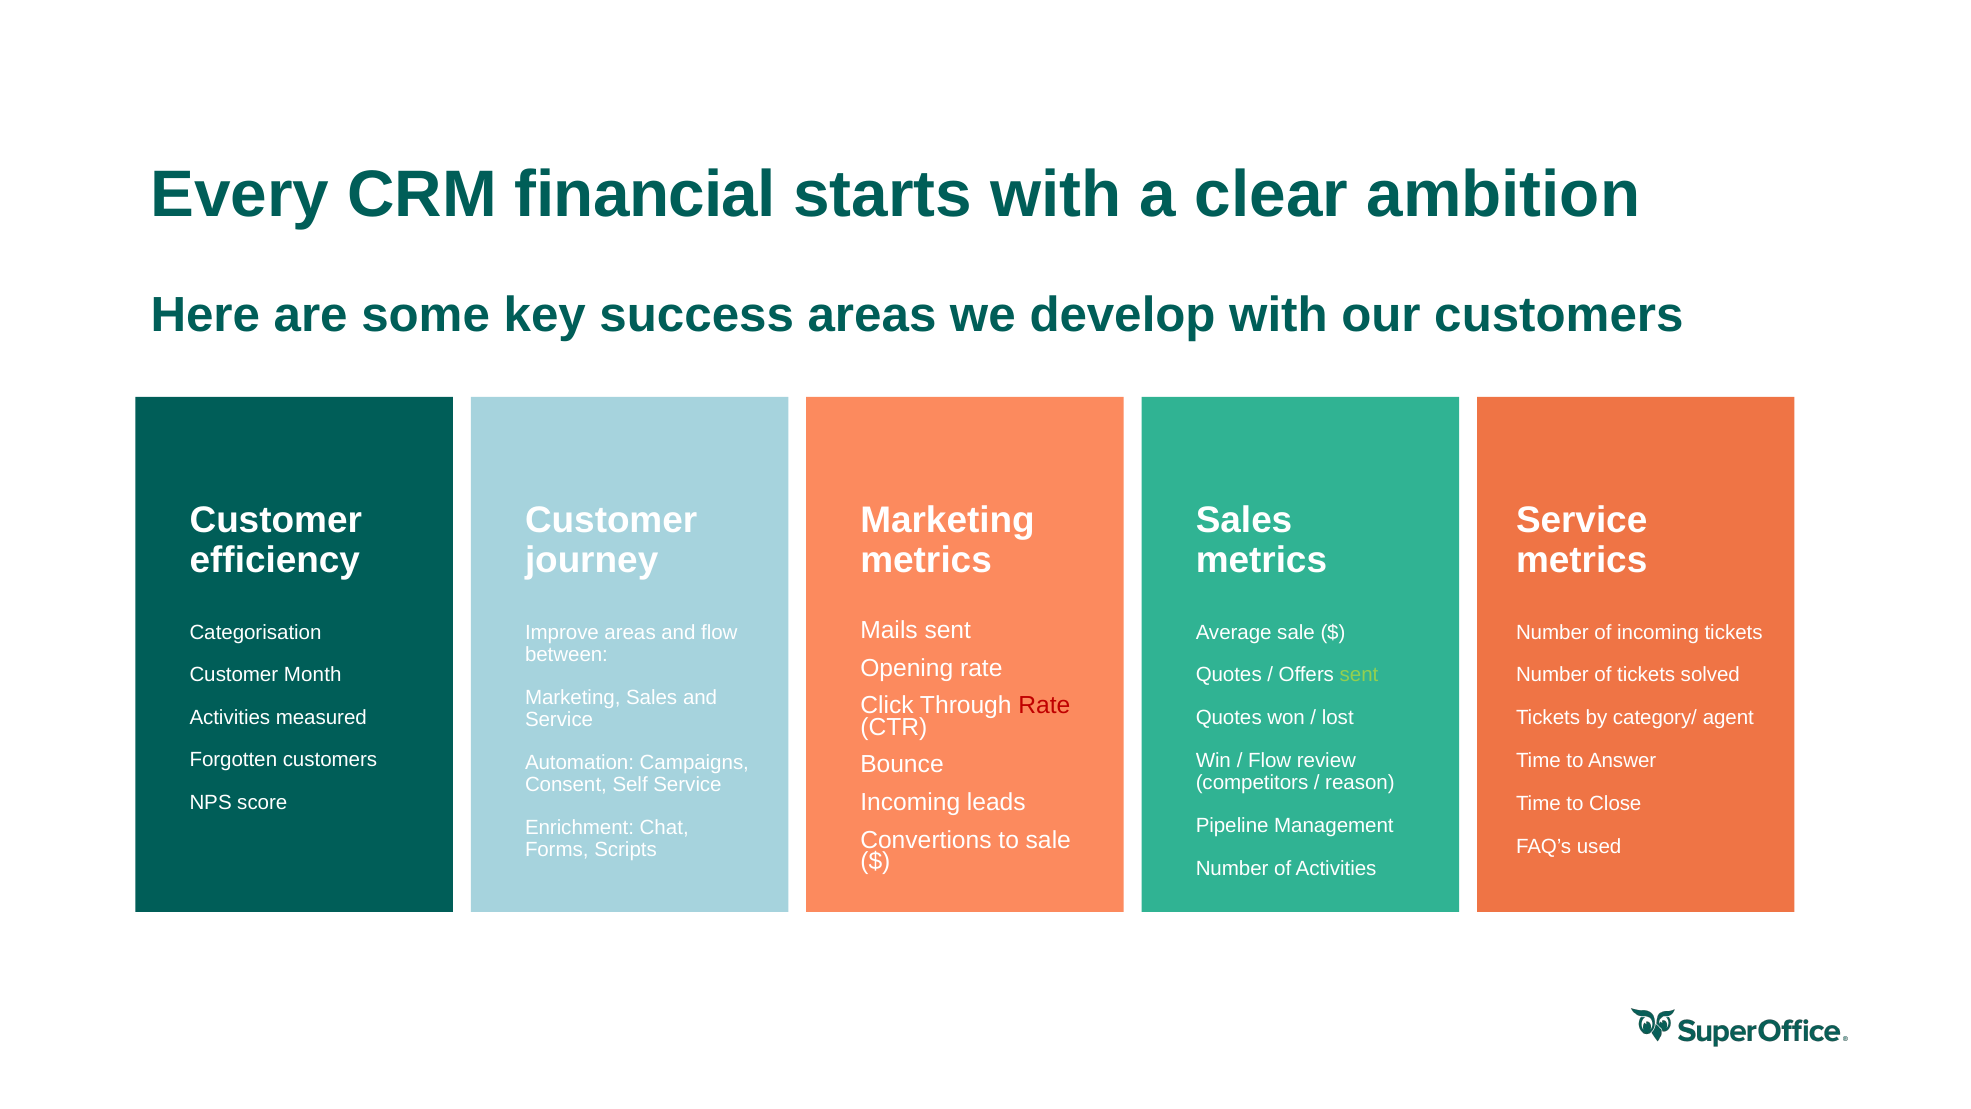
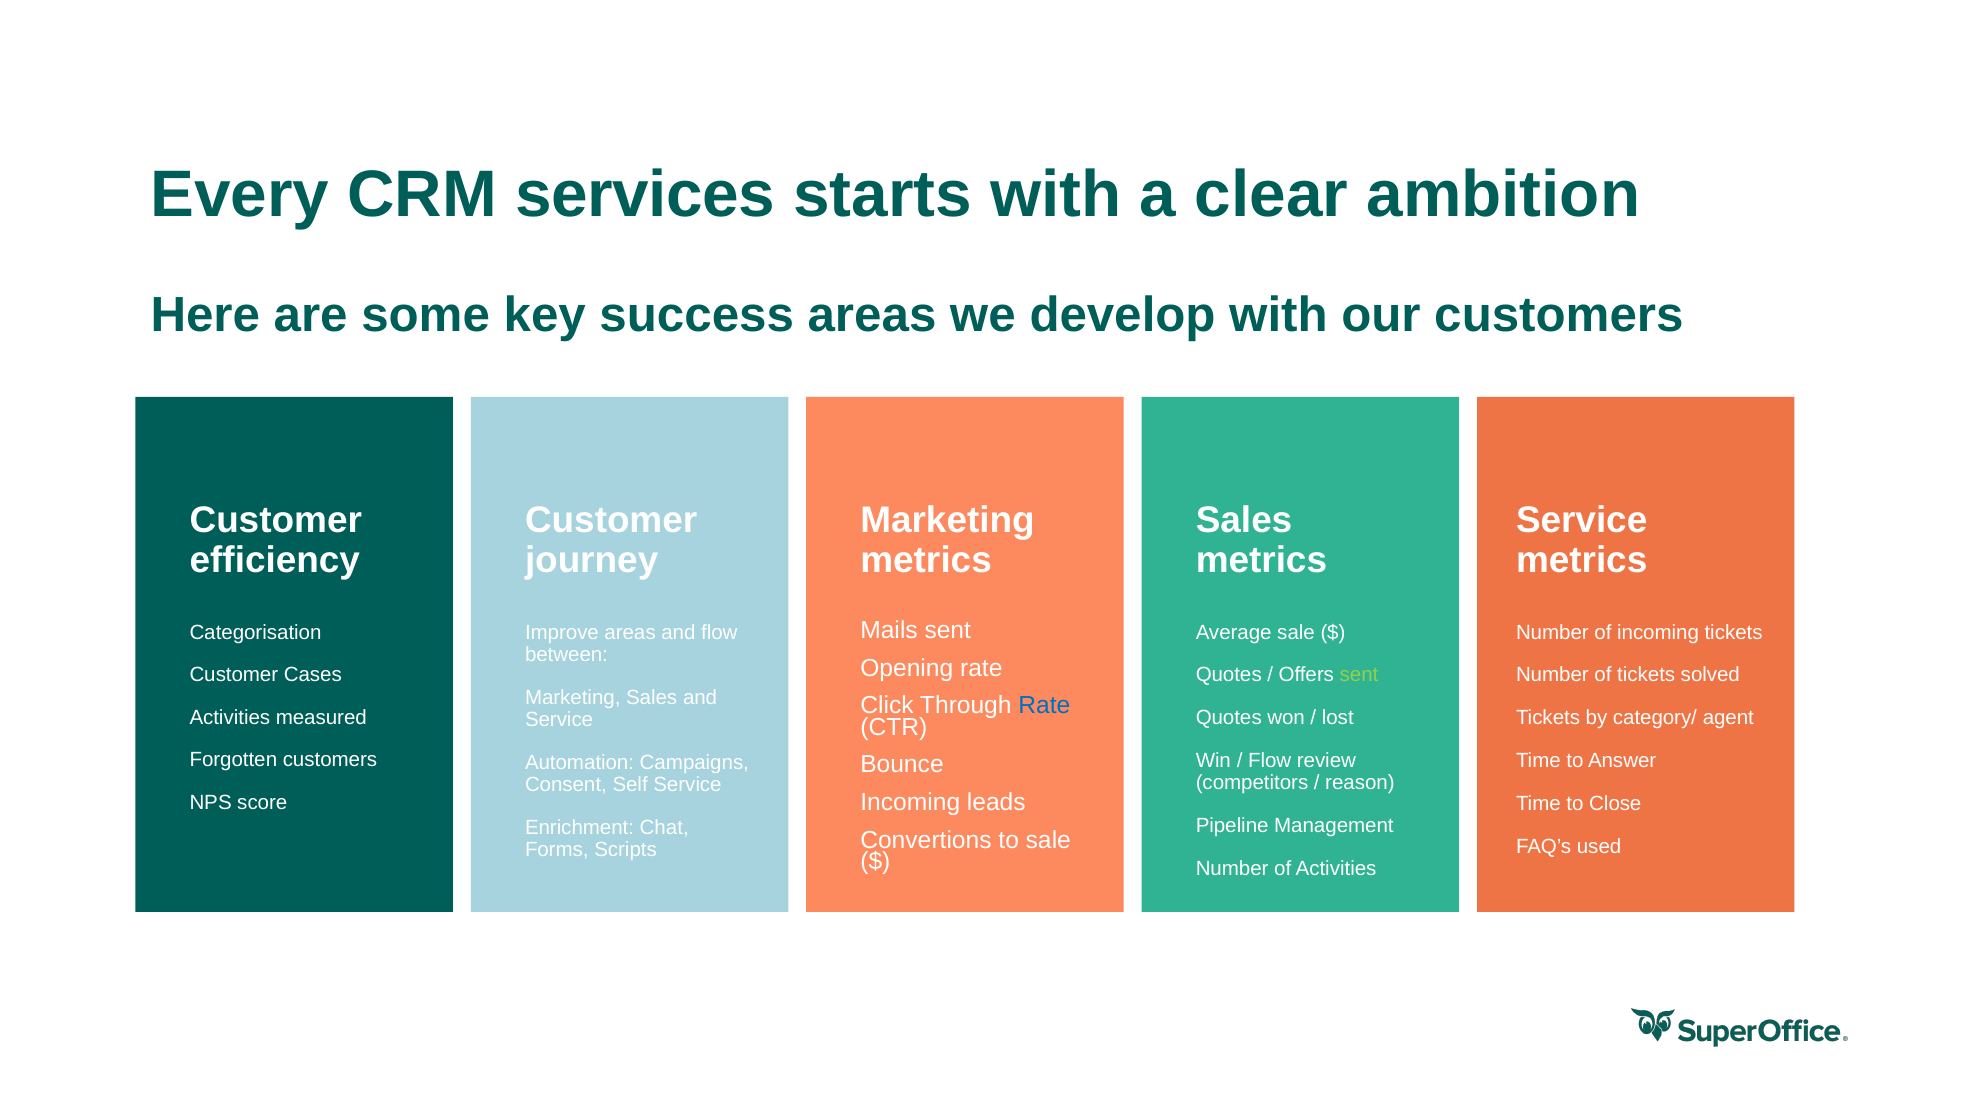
financial: financial -> services
Month: Month -> Cases
Rate at (1044, 706) colour: red -> blue
